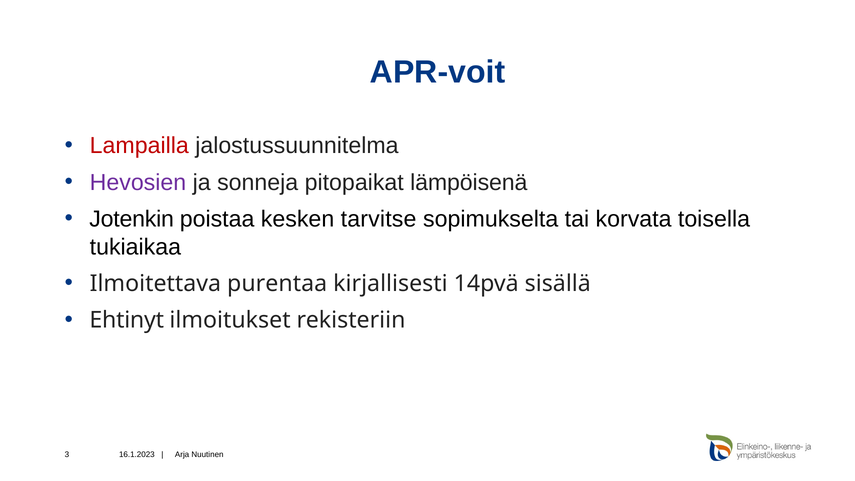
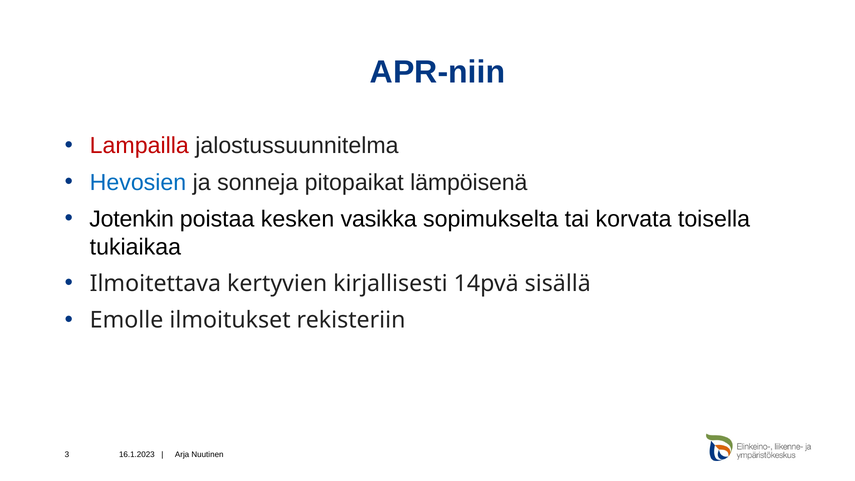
APR-voit: APR-voit -> APR-niin
Hevosien colour: purple -> blue
tarvitse: tarvitse -> vasikka
purentaa: purentaa -> kertyvien
Ehtinyt: Ehtinyt -> Emolle
